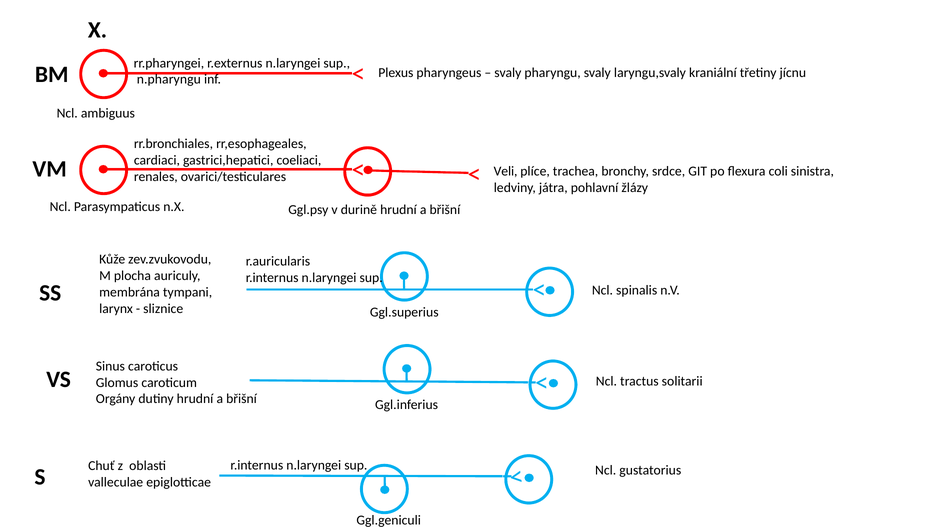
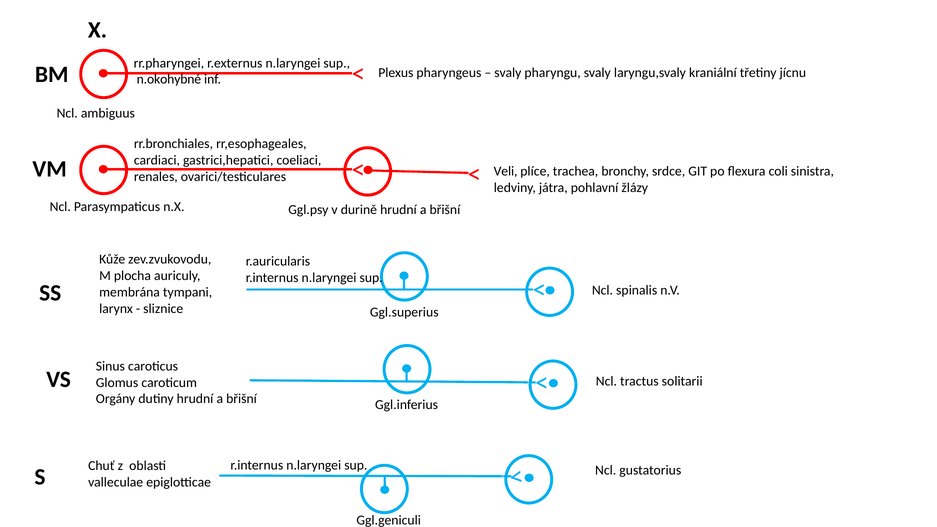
n.pharyngu: n.pharyngu -> n.okohybné
